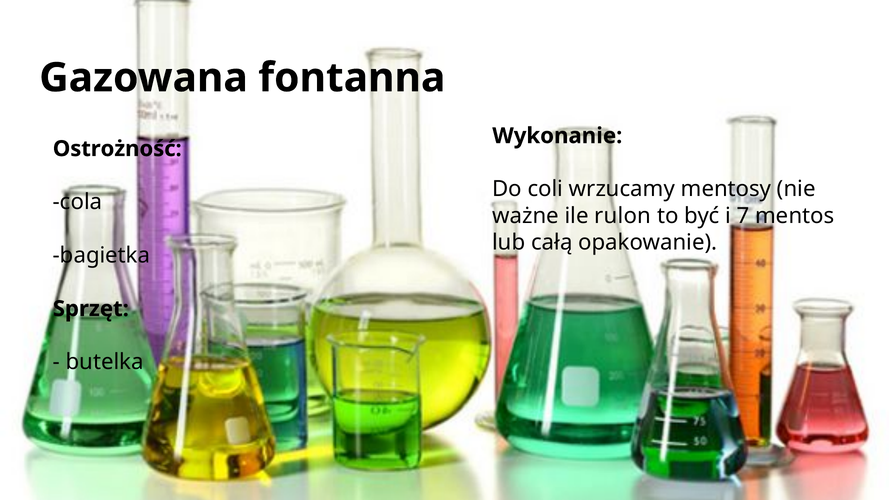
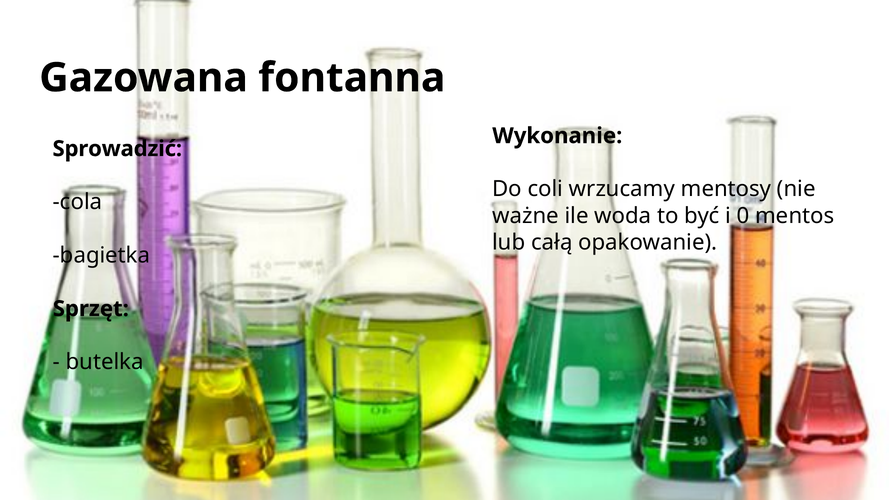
Ostrożność: Ostrożność -> Sprowadzić
rulon: rulon -> woda
7: 7 -> 0
